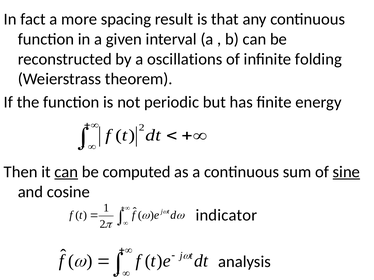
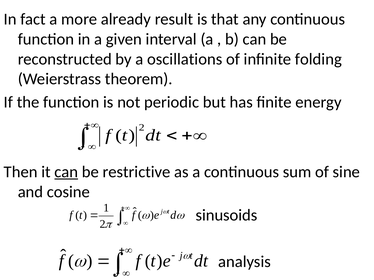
spacing: spacing -> already
computed: computed -> restrictive
sine underline: present -> none
indicator: indicator -> sinusoids
